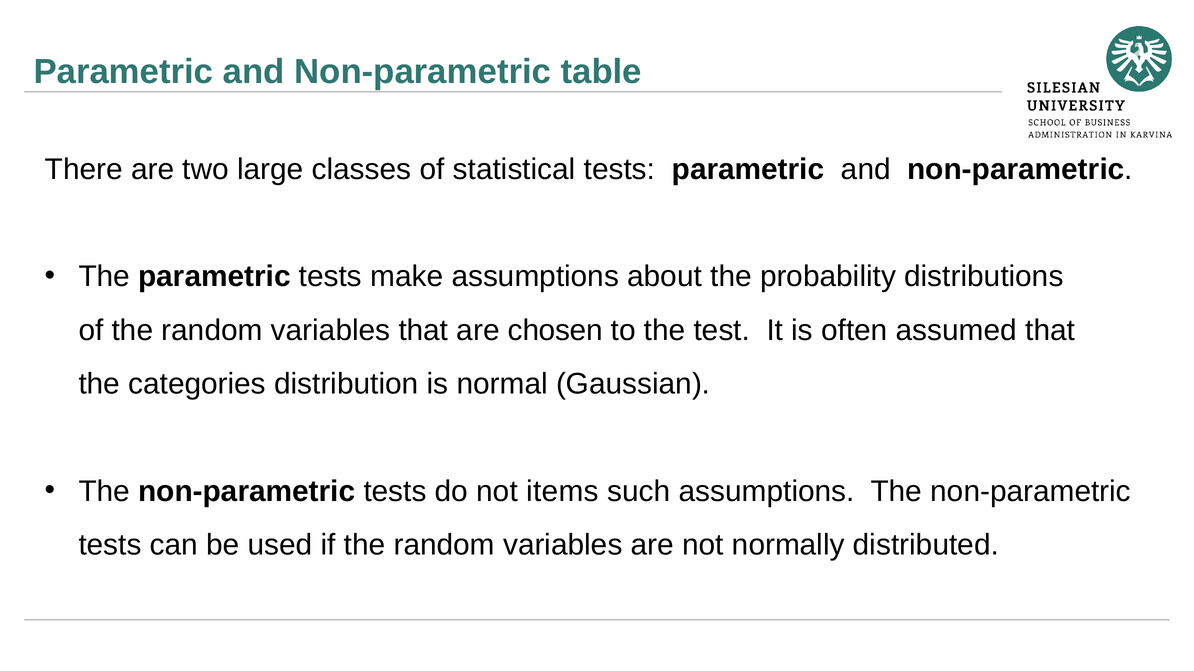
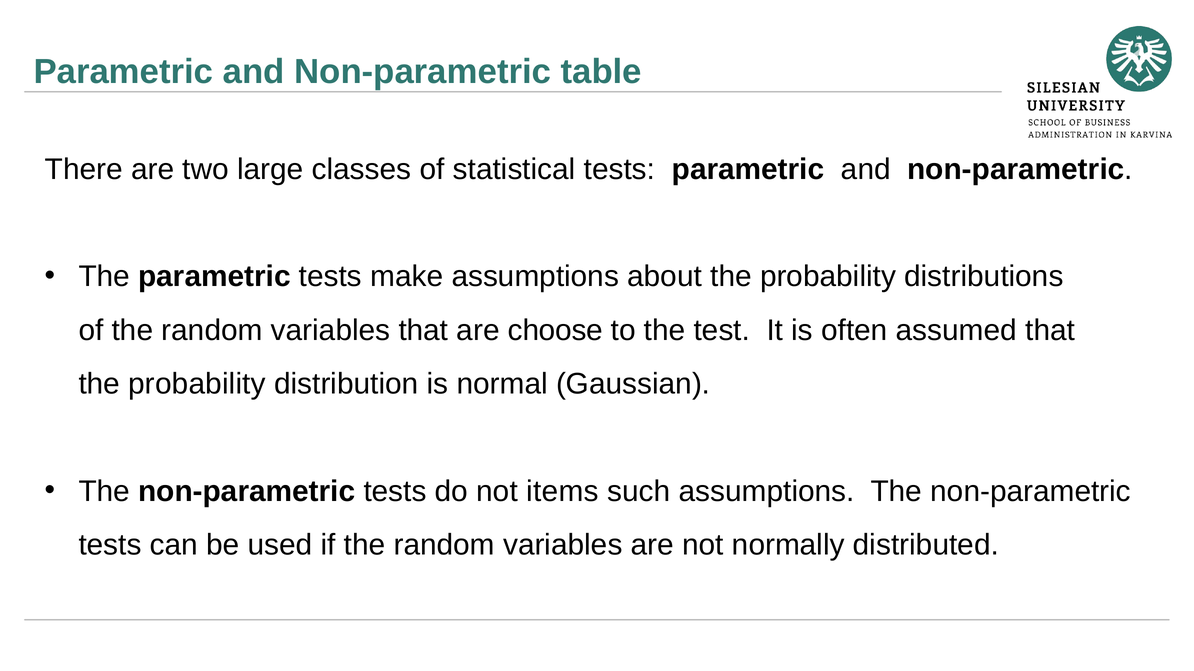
chosen: chosen -> choose
categories at (197, 384): categories -> probability
